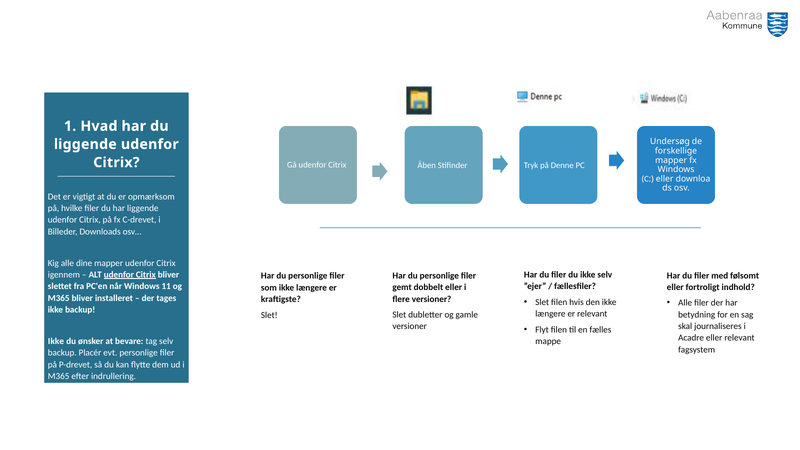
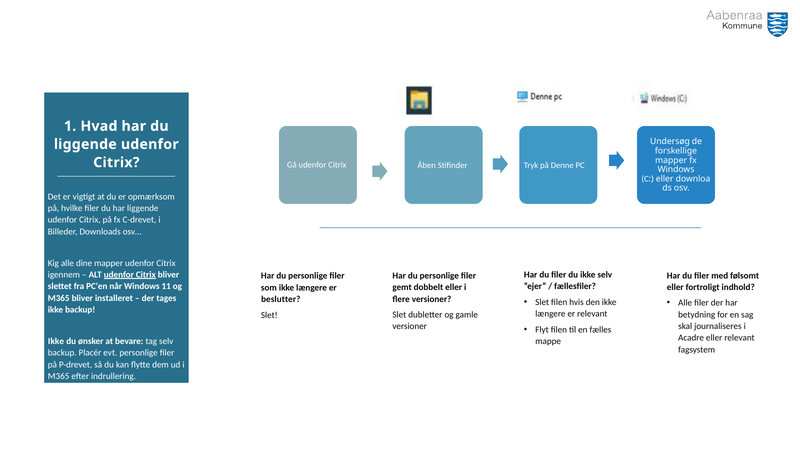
kraftigste: kraftigste -> beslutter
